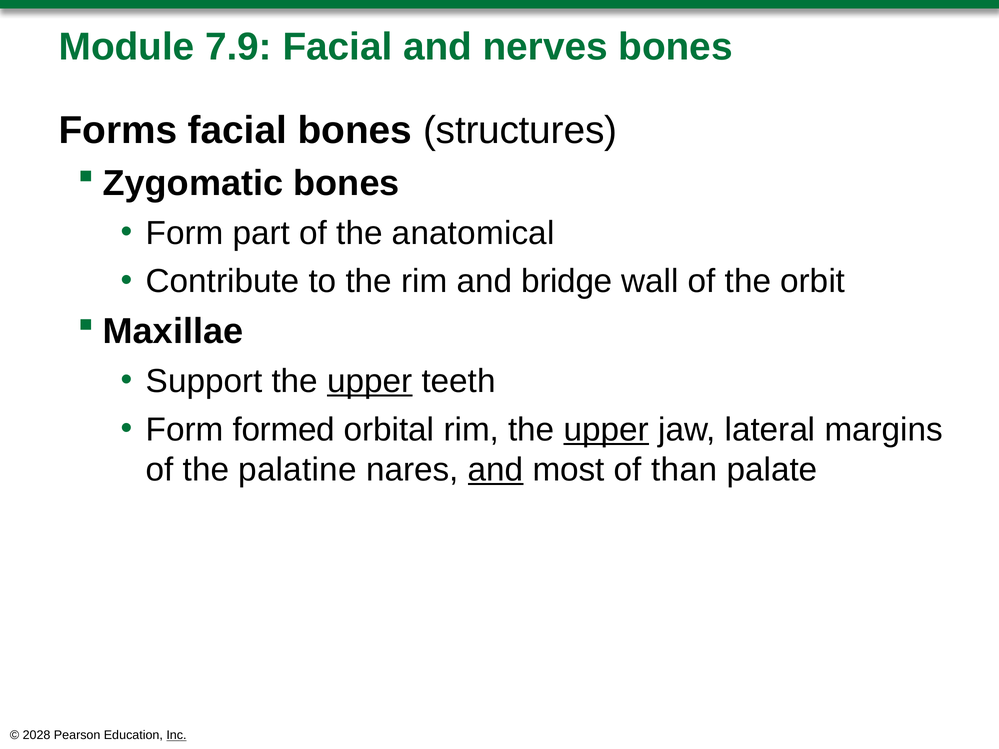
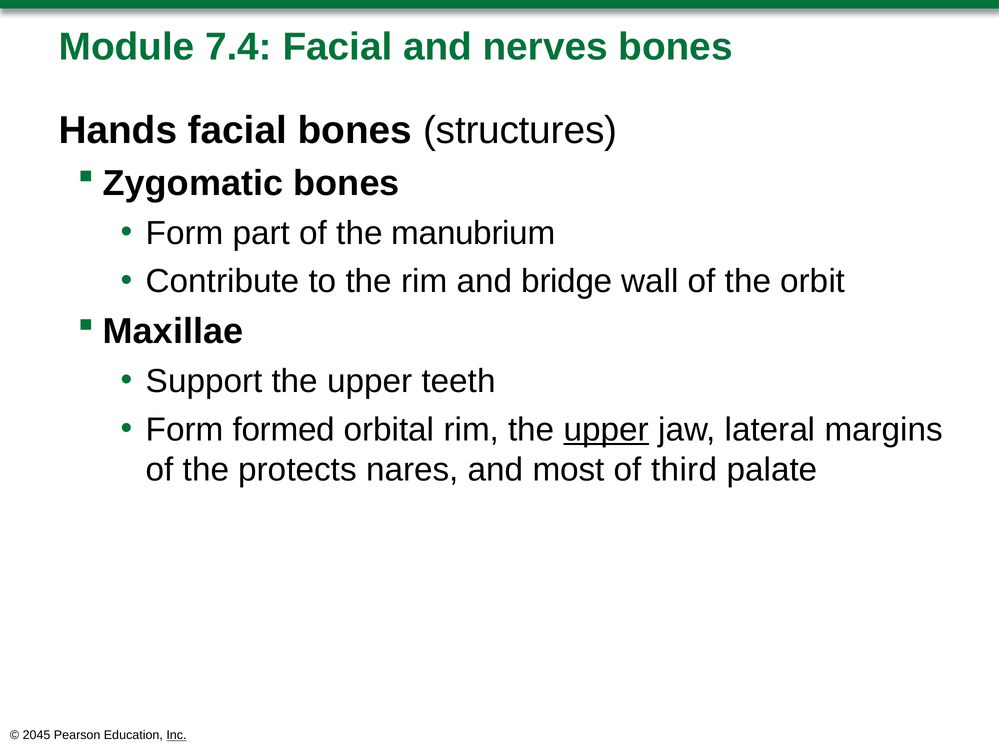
7.9: 7.9 -> 7.4
Forms: Forms -> Hands
anatomical: anatomical -> manubrium
upper at (370, 381) underline: present -> none
palatine: palatine -> protects
and at (496, 470) underline: present -> none
than: than -> third
2028: 2028 -> 2045
